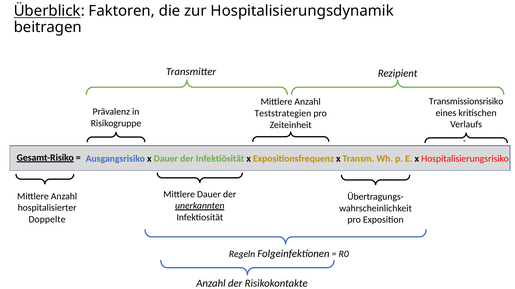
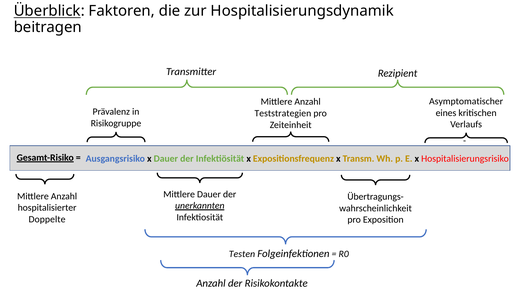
Transmissionsrisiko: Transmissionsrisiko -> Asymptomatischer
Regeln: Regeln -> Testen
